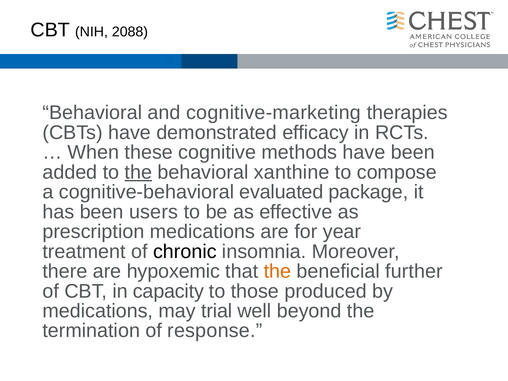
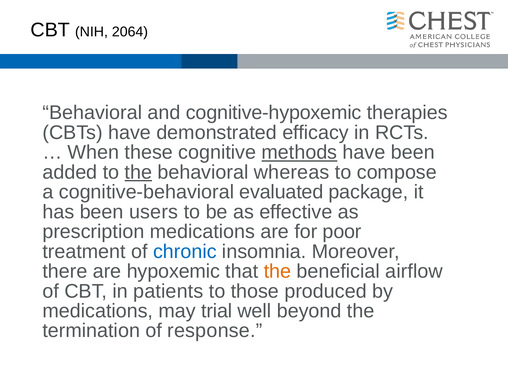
2088: 2088 -> 2064
cognitive-marketing: cognitive-marketing -> cognitive-hypoxemic
methods underline: none -> present
xanthine: xanthine -> whereas
year: year -> poor
chronic colour: black -> blue
further: further -> airflow
capacity: capacity -> patients
